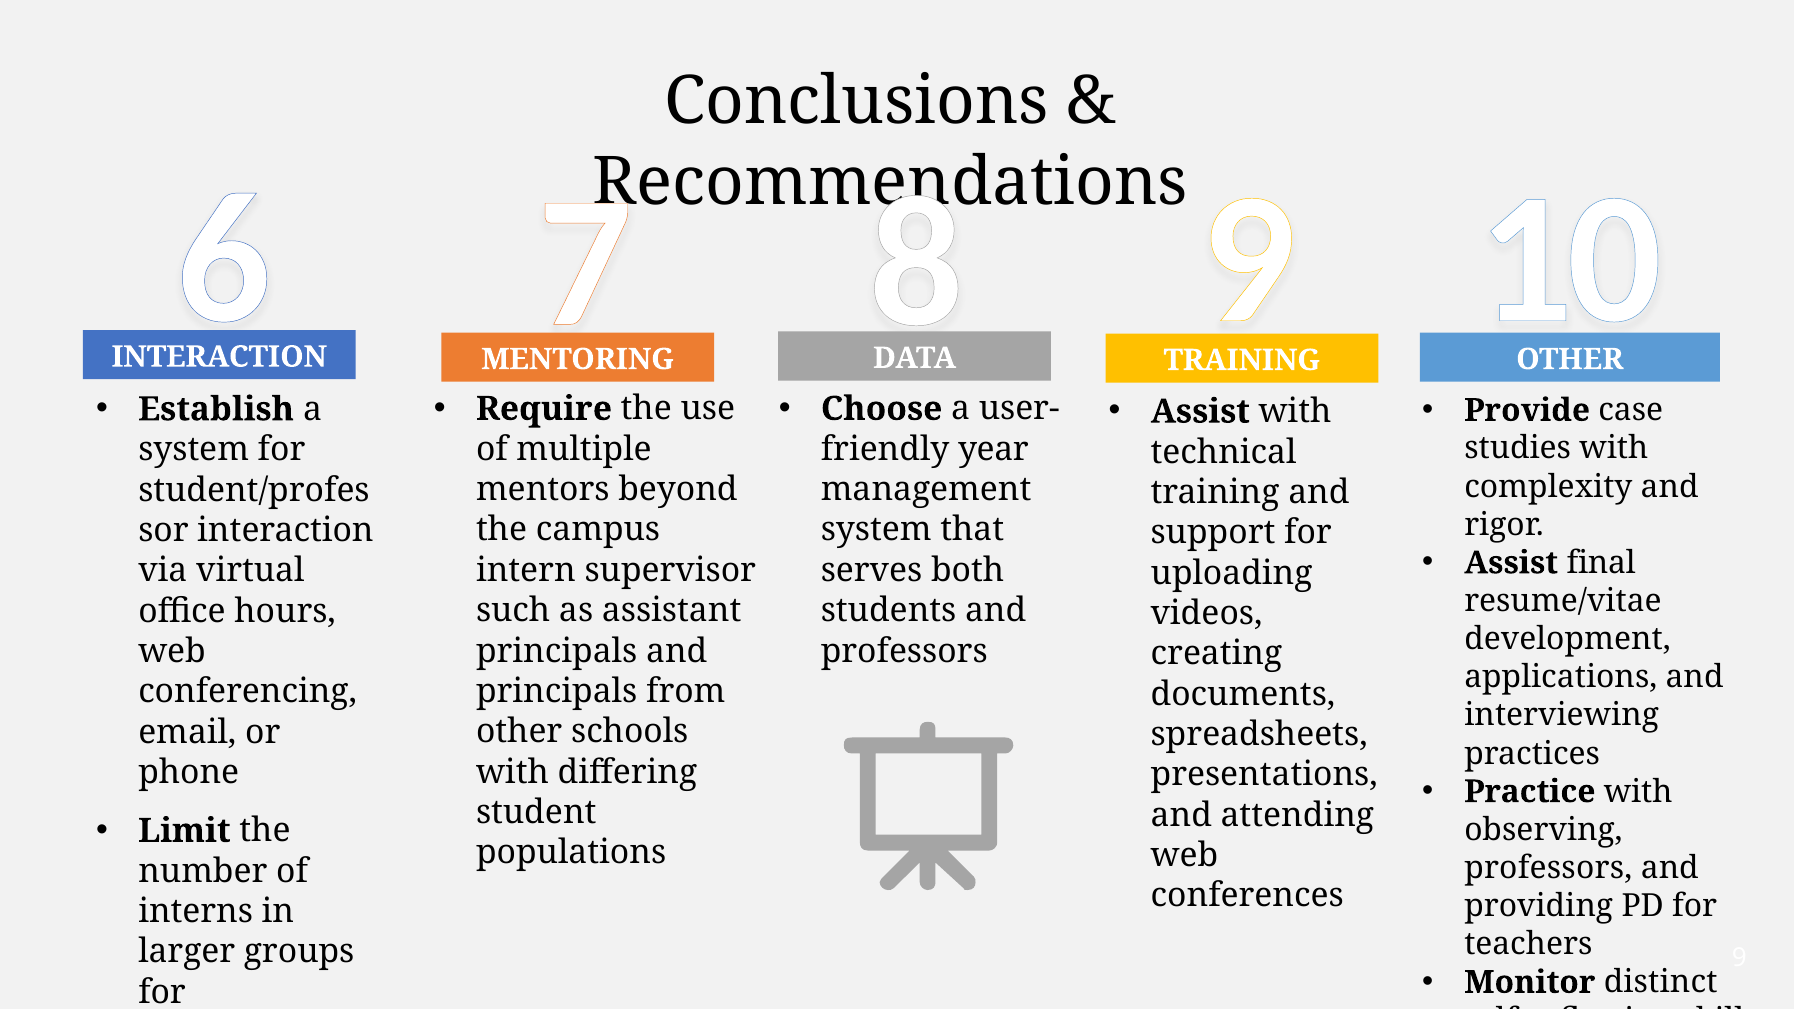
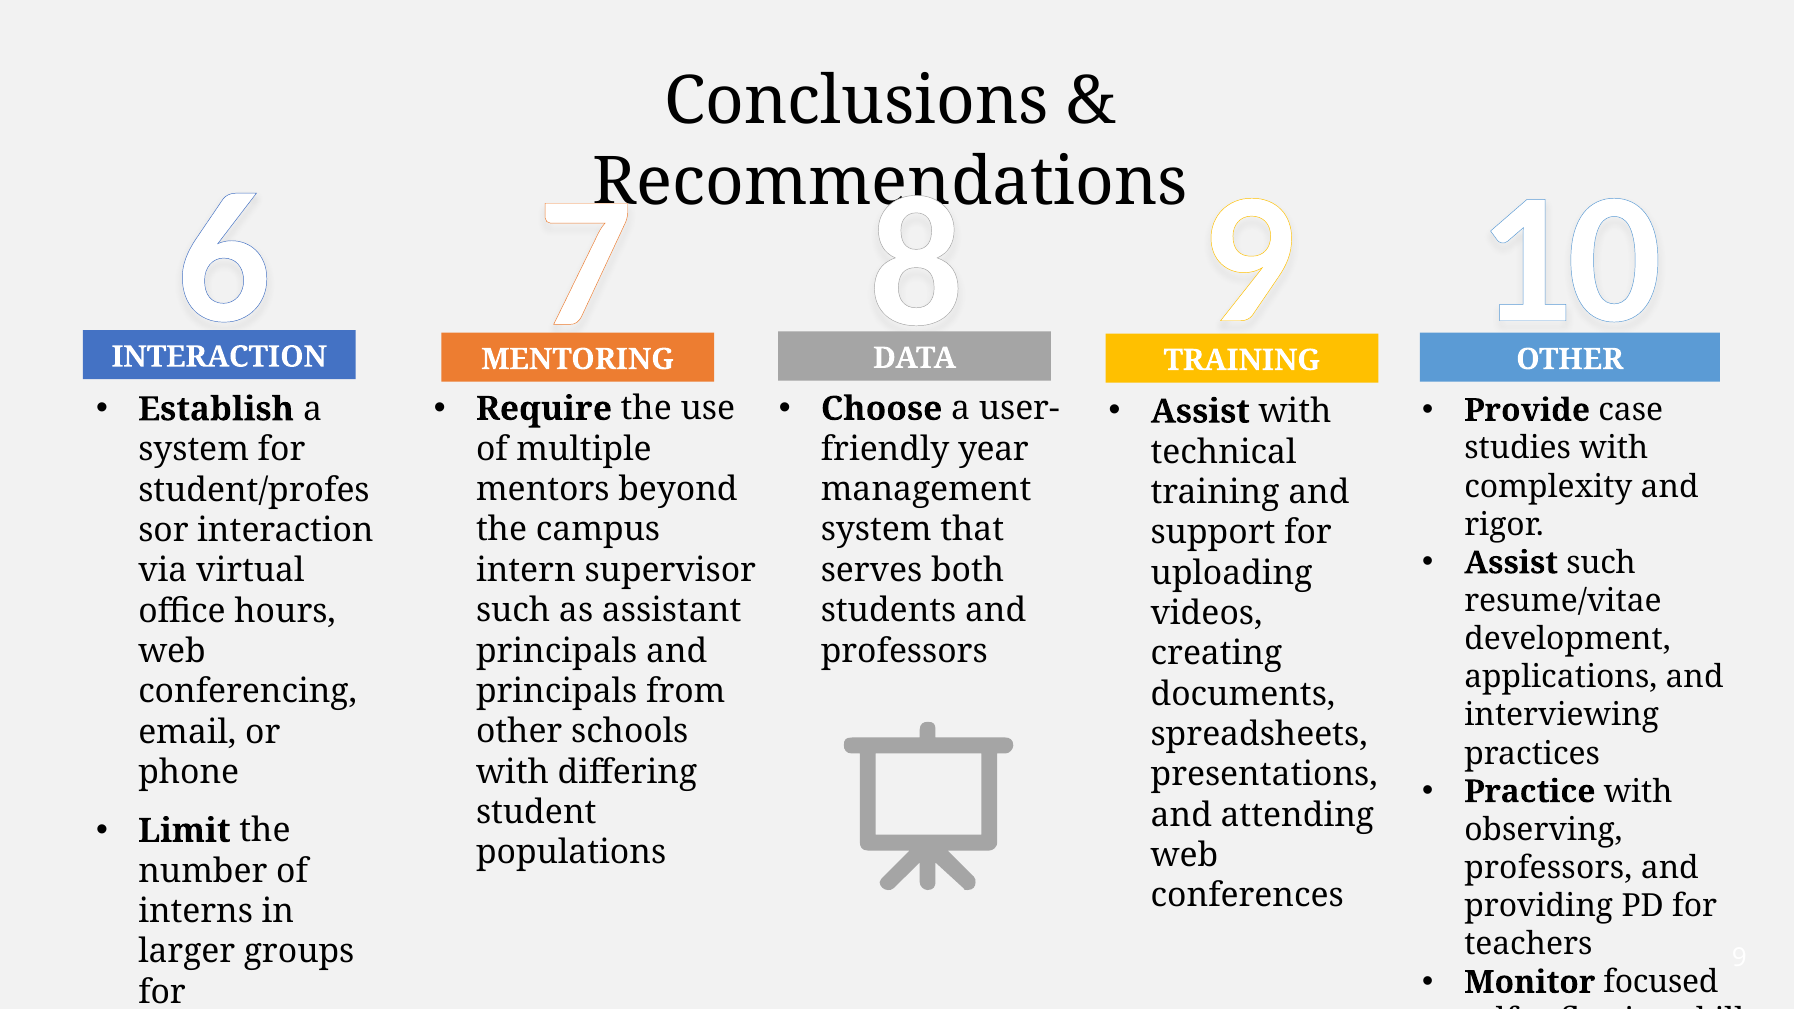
Assist final: final -> such
distinct: distinct -> focused
